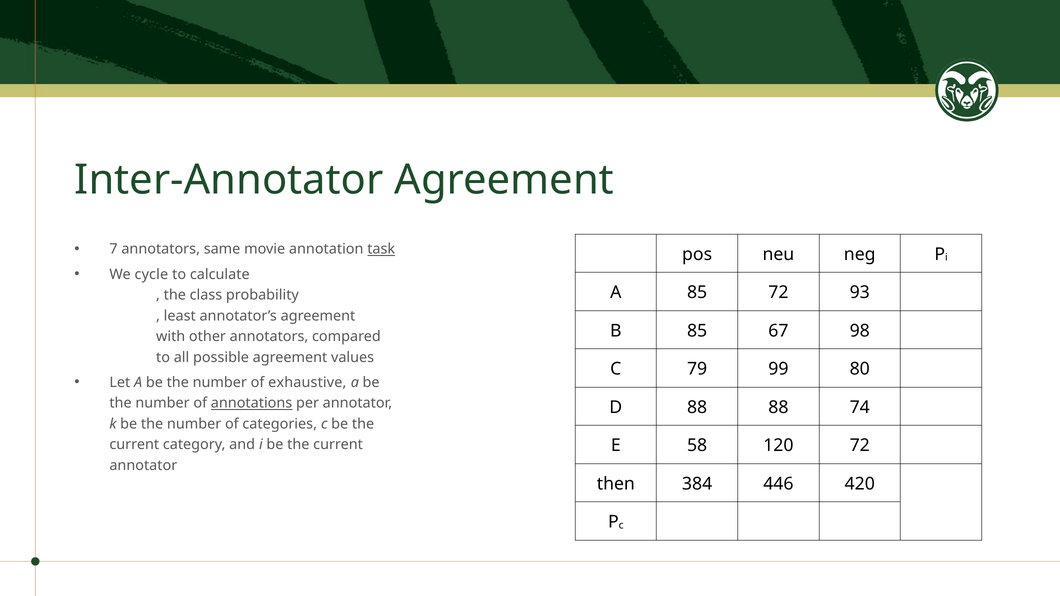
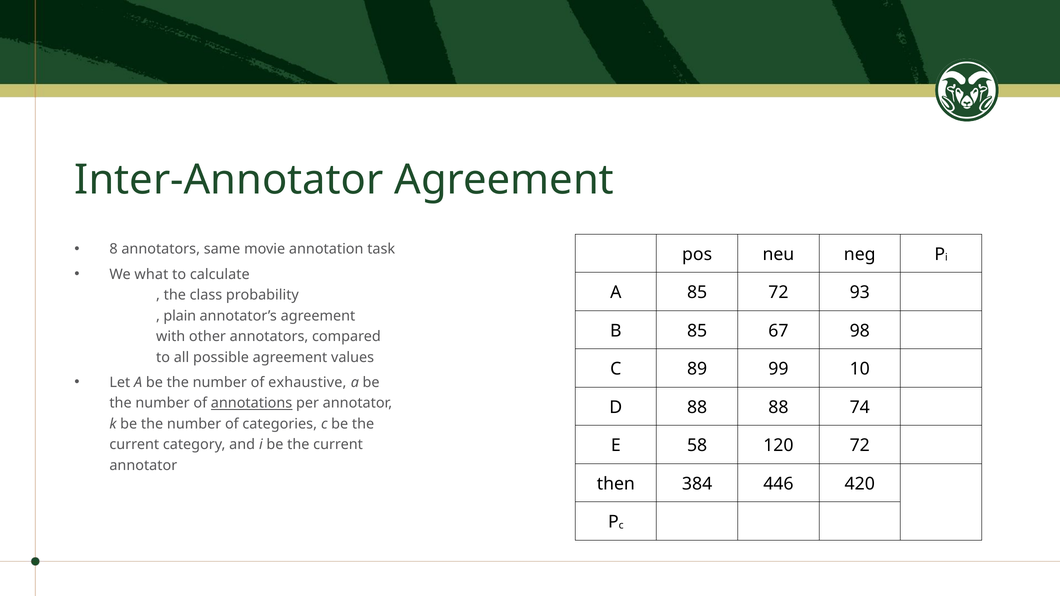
7: 7 -> 8
task underline: present -> none
cycle: cycle -> what
least: least -> plain
79: 79 -> 89
80: 80 -> 10
